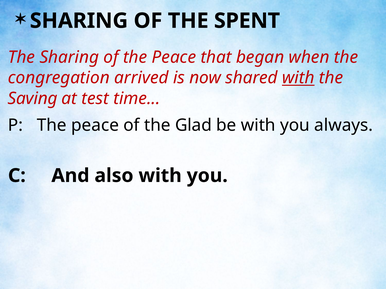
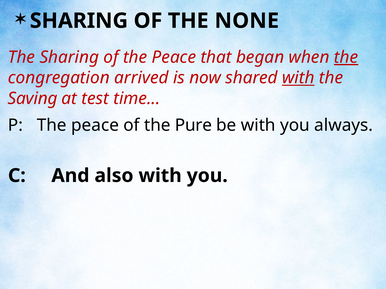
SPENT: SPENT -> NONE
the at (346, 57) underline: none -> present
Glad: Glad -> Pure
